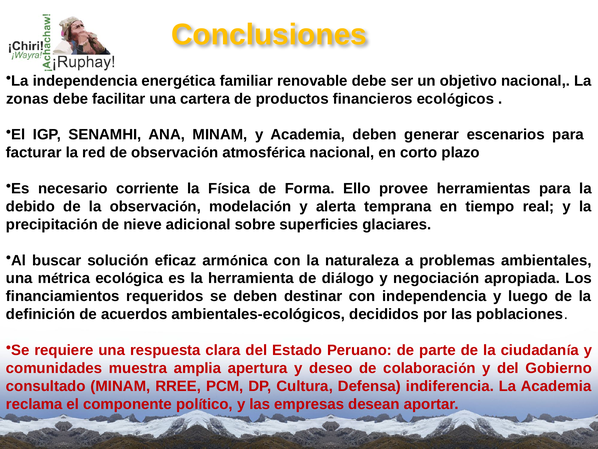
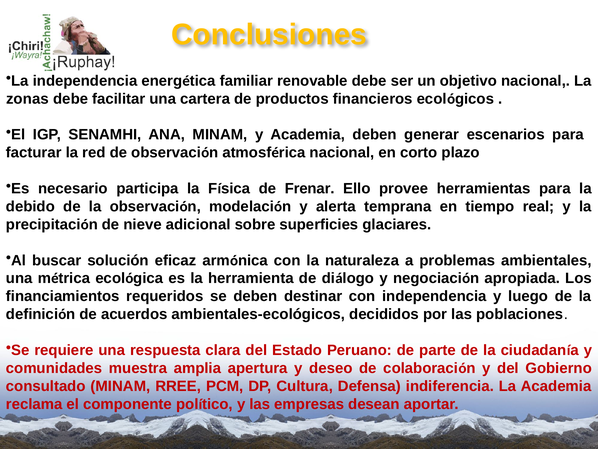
corriente: corriente -> participa
Forma: Forma -> Frenar
